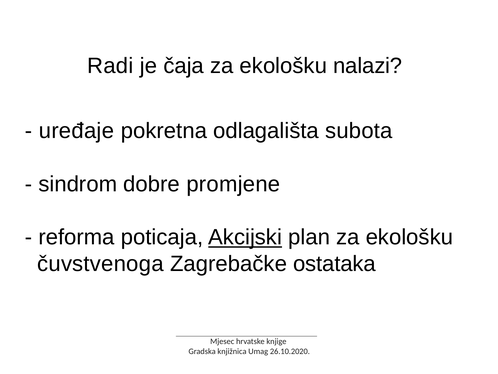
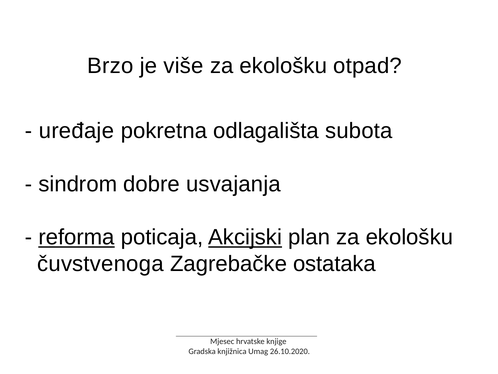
Radi: Radi -> Brzo
čaja: čaja -> više
nalazi: nalazi -> otpad
promjene: promjene -> usvajanja
reforma underline: none -> present
